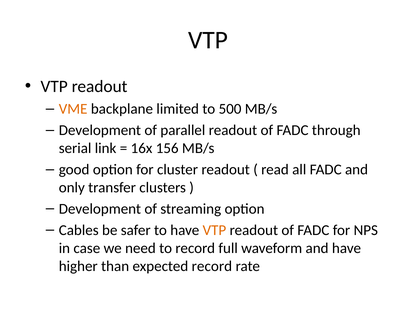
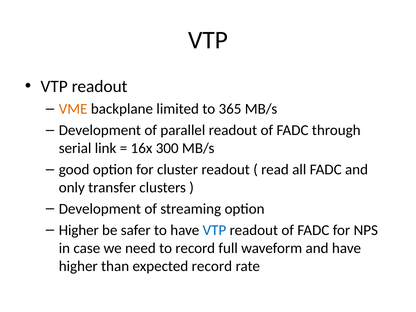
500: 500 -> 365
156: 156 -> 300
Cables at (79, 230): Cables -> Higher
VTP at (214, 230) colour: orange -> blue
